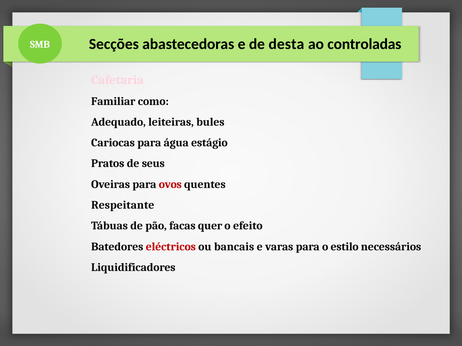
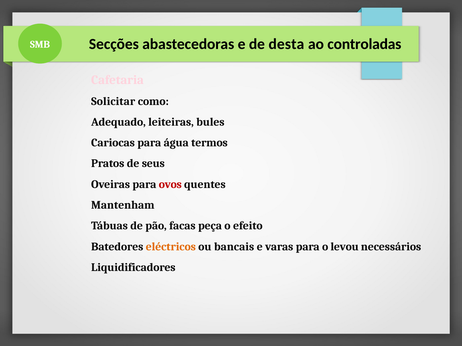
Familiar: Familiar -> Solicitar
estágio: estágio -> termos
Respeitante: Respeitante -> Mantenham
quer: quer -> peça
eléctricos colour: red -> orange
estilo: estilo -> levou
